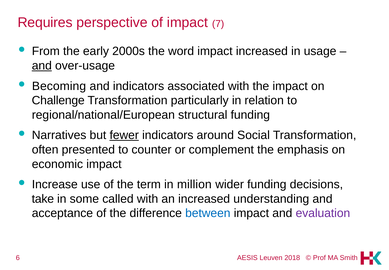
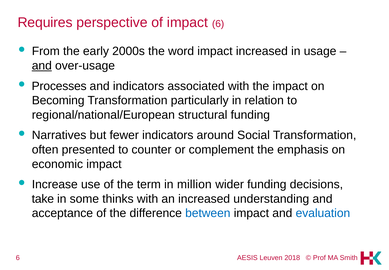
impact 7: 7 -> 6
Becoming: Becoming -> Processes
Challenge: Challenge -> Becoming
fewer underline: present -> none
called: called -> thinks
evaluation colour: purple -> blue
